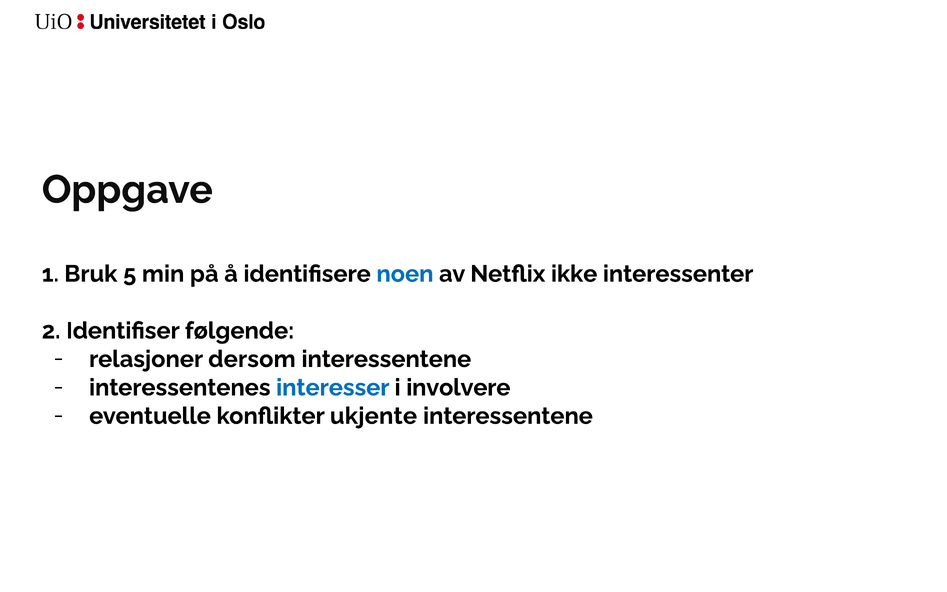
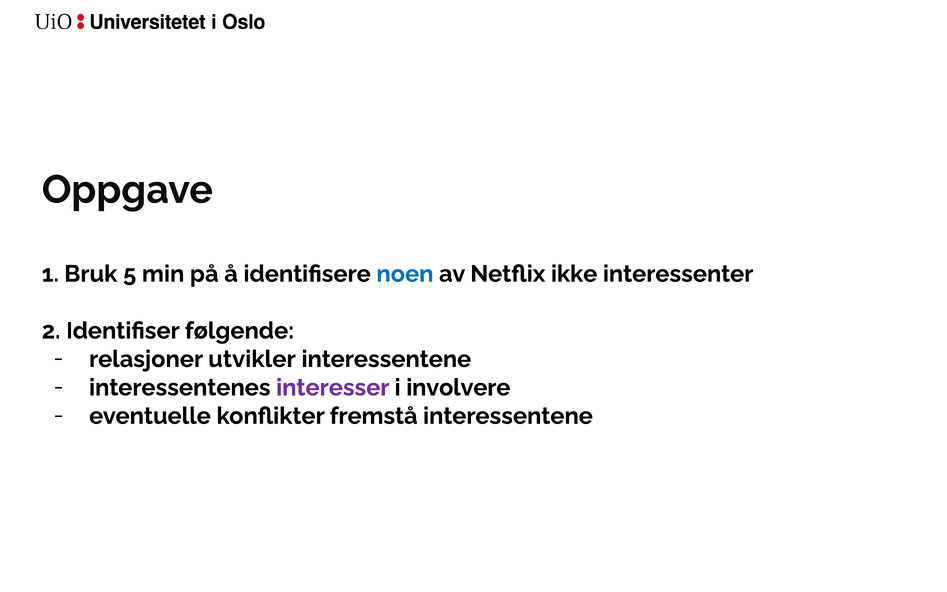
dersom: dersom -> utvikler
interesser colour: blue -> purple
ukjente: ukjente -> fremstå
